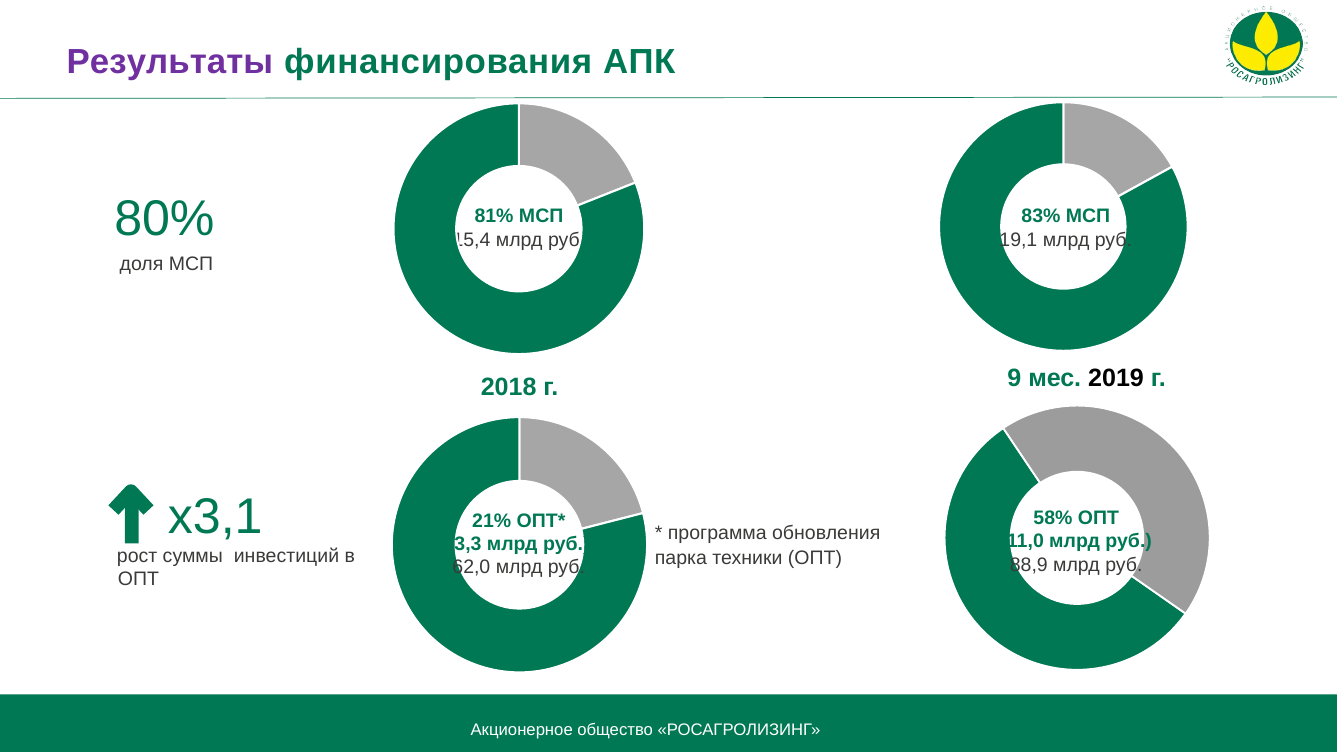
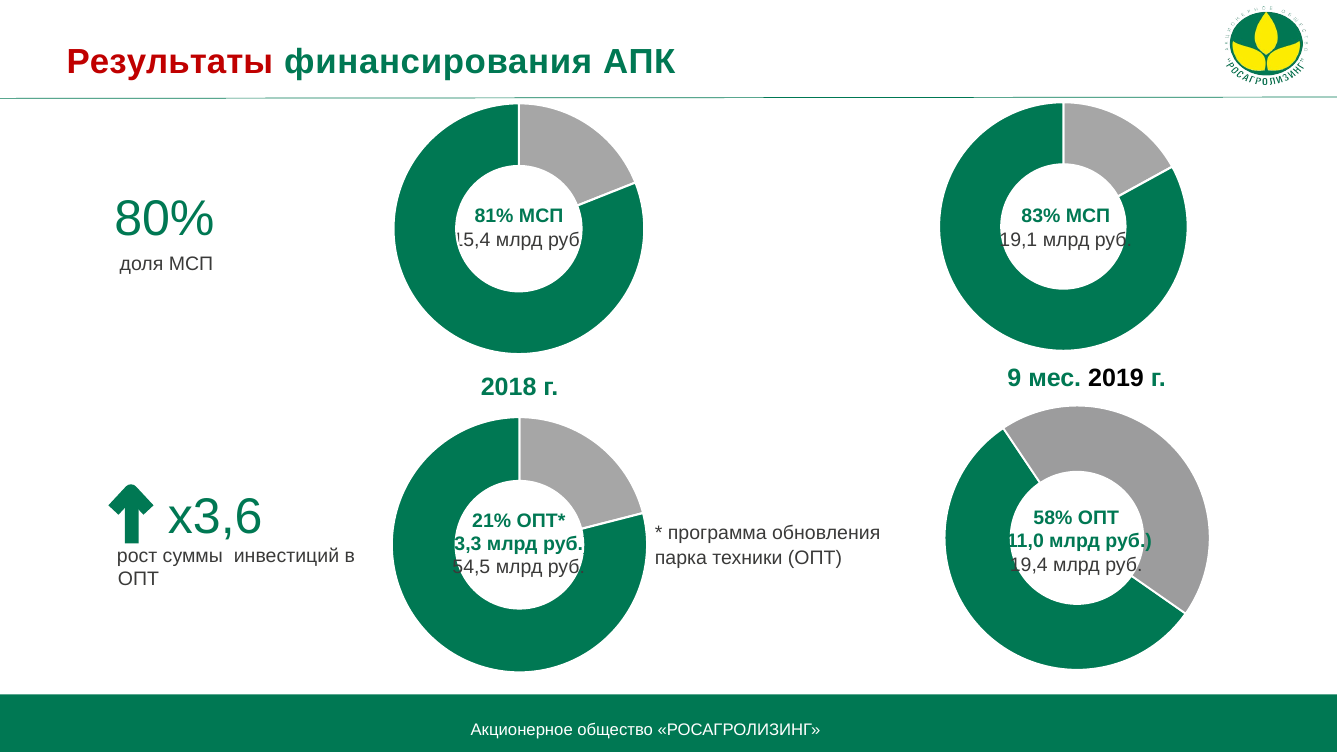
Результаты colour: purple -> red
х3,1: х3,1 -> х3,6
88,9: 88,9 -> 19,4
62,0: 62,0 -> 54,5
